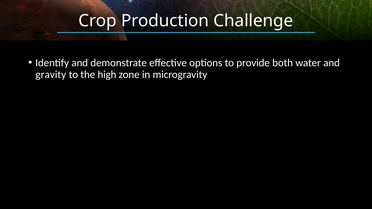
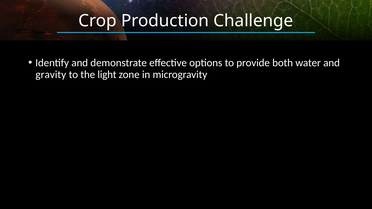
high: high -> light
